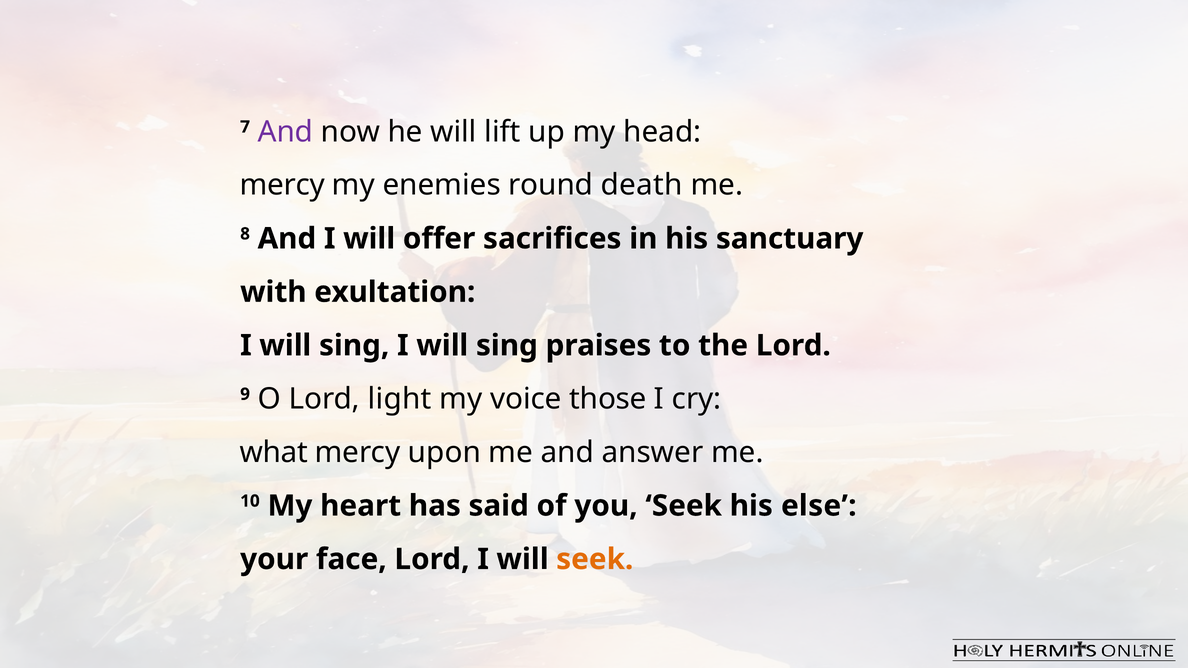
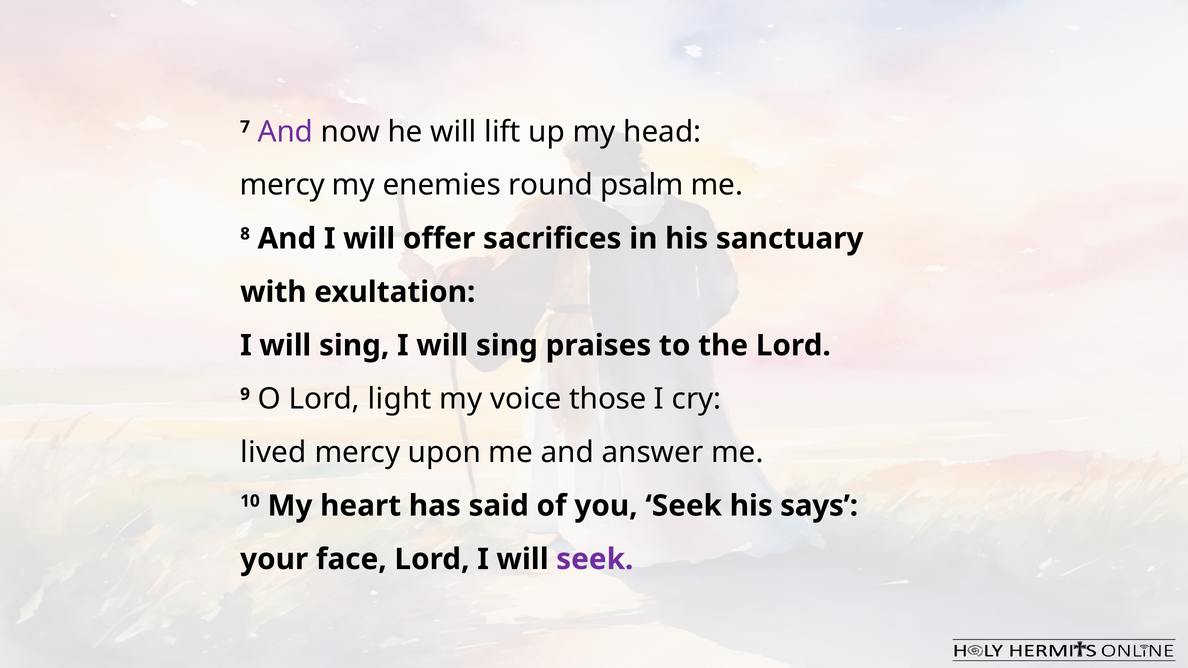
death: death -> psalm
what: what -> lived
else: else -> says
seek at (595, 559) colour: orange -> purple
